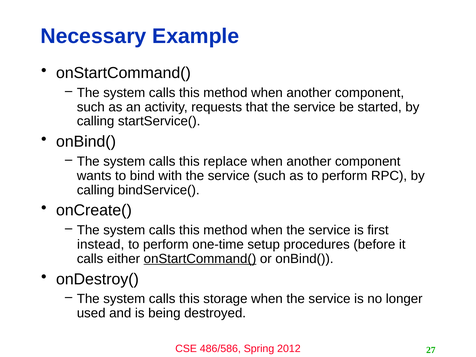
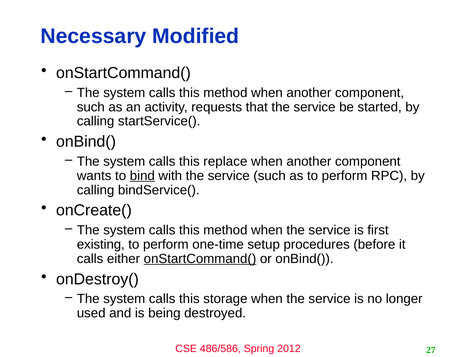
Example: Example -> Modified
bind underline: none -> present
instead: instead -> existing
